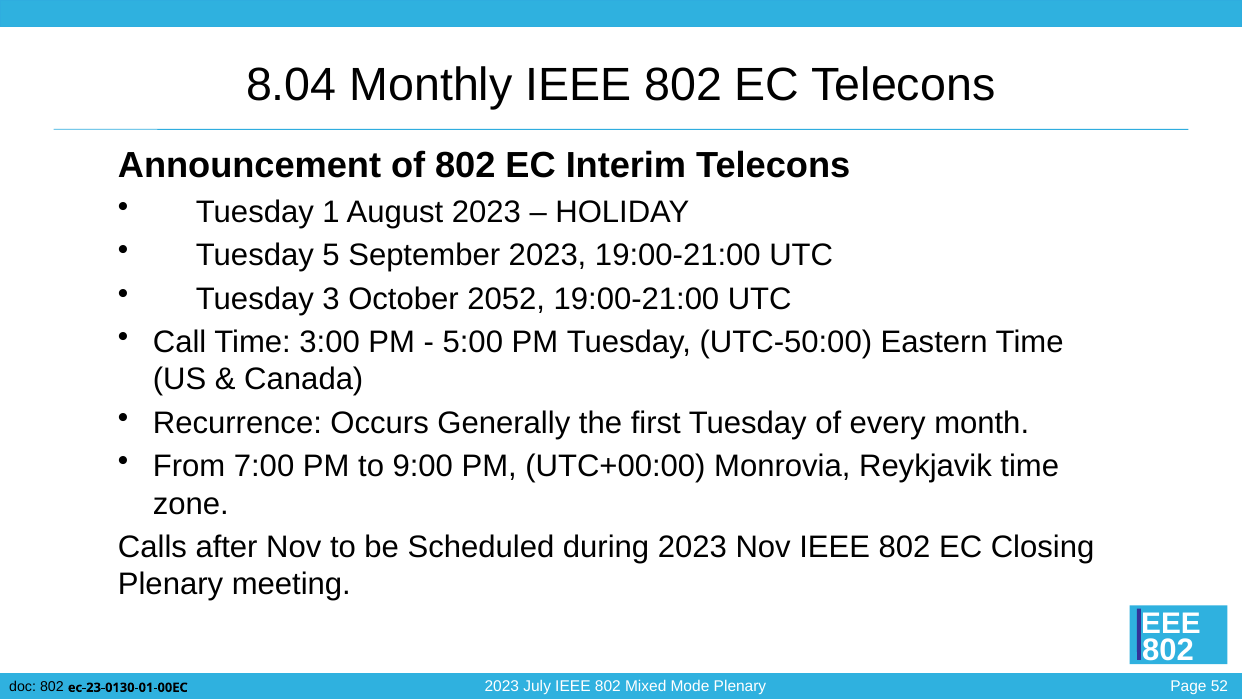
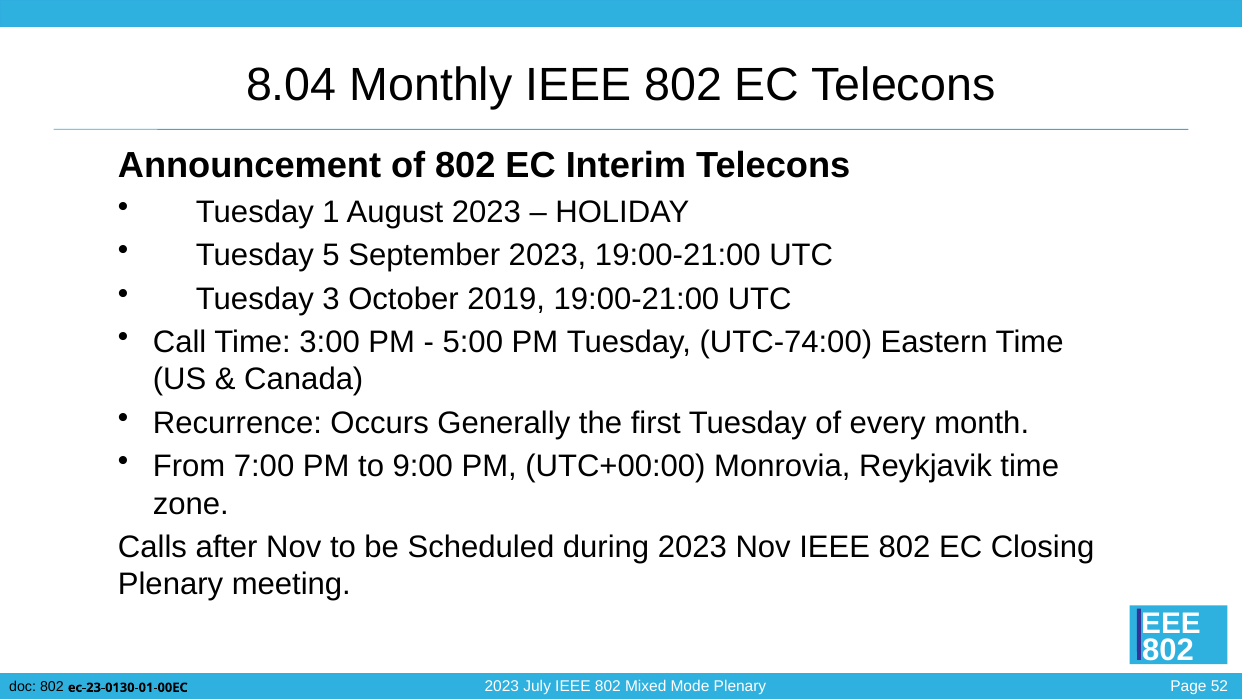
2052: 2052 -> 2019
UTC-50:00: UTC-50:00 -> UTC-74:00
